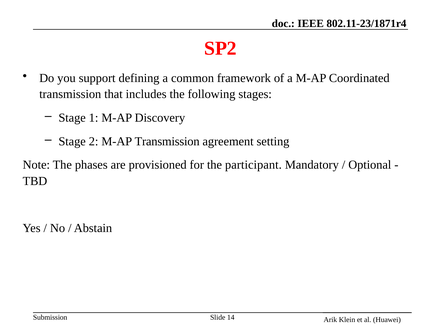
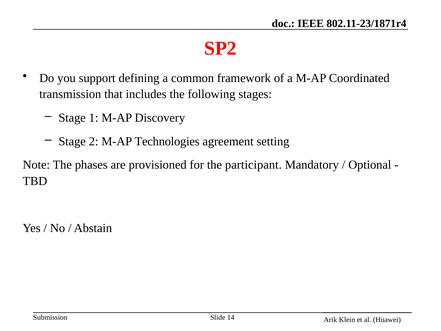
M-AP Transmission: Transmission -> Technologies
